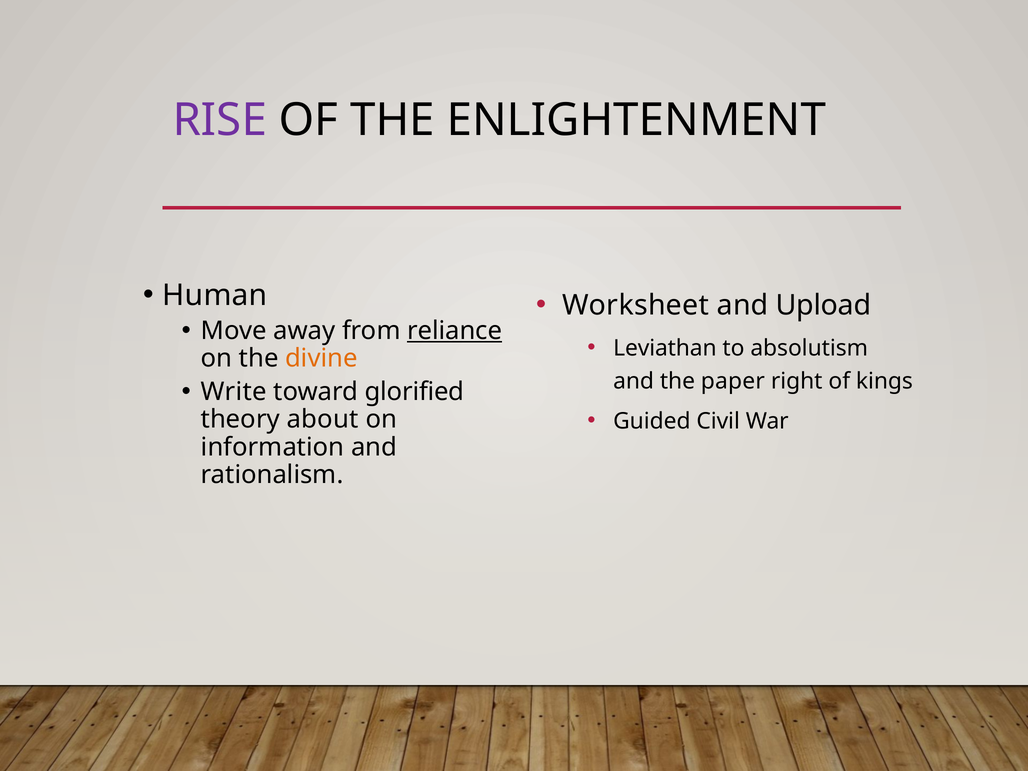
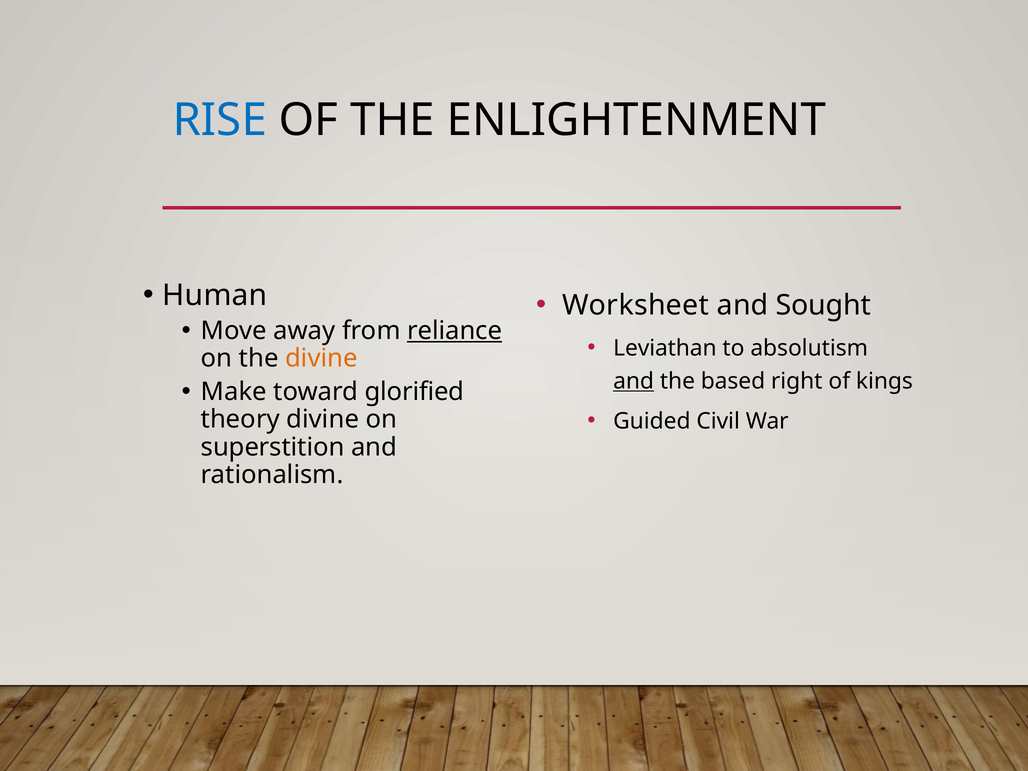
RISE colour: purple -> blue
Upload: Upload -> Sought
and at (634, 381) underline: none -> present
paper: paper -> based
Write: Write -> Make
theory about: about -> divine
information: information -> superstition
